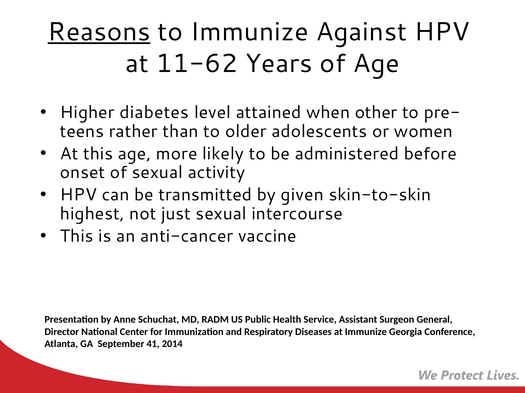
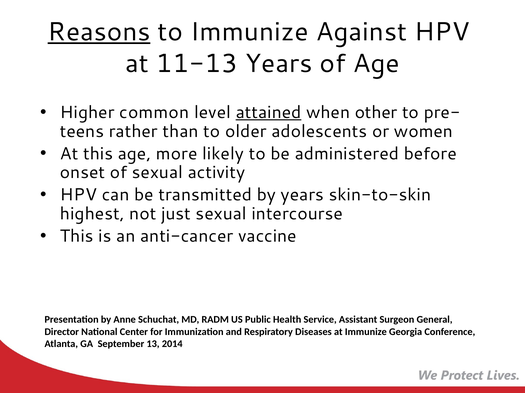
11-62: 11-62 -> 11-13
diabetes: diabetes -> common
attained underline: none -> present
by given: given -> years
41: 41 -> 13
